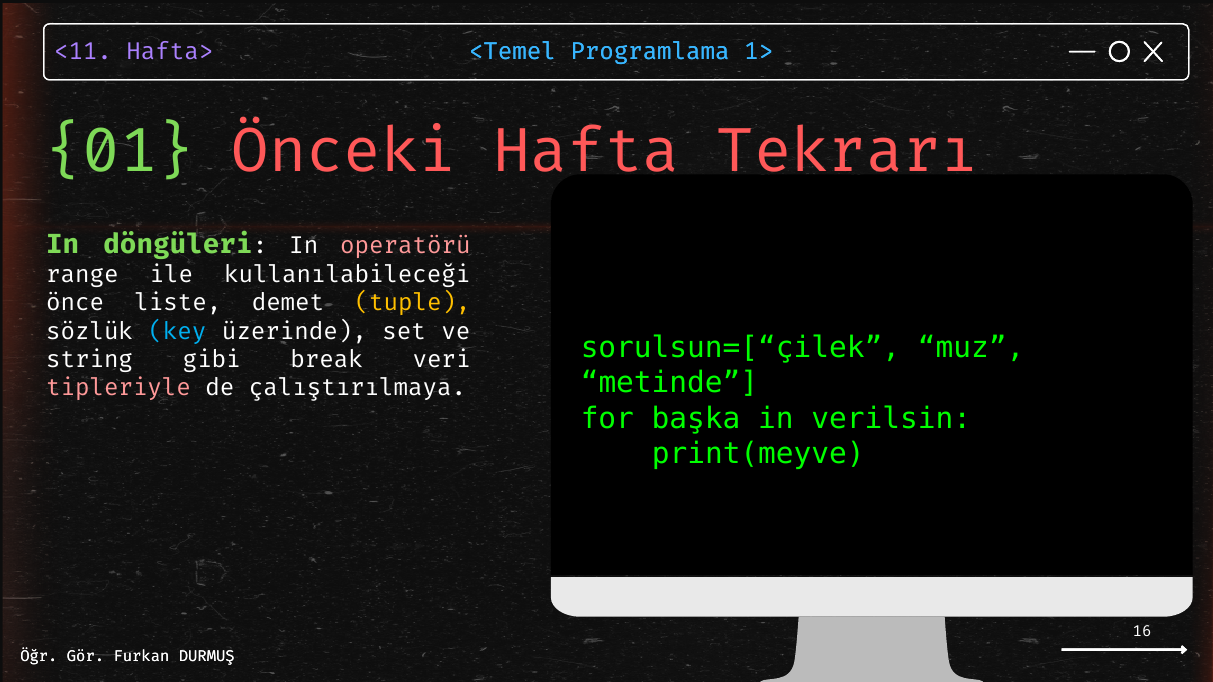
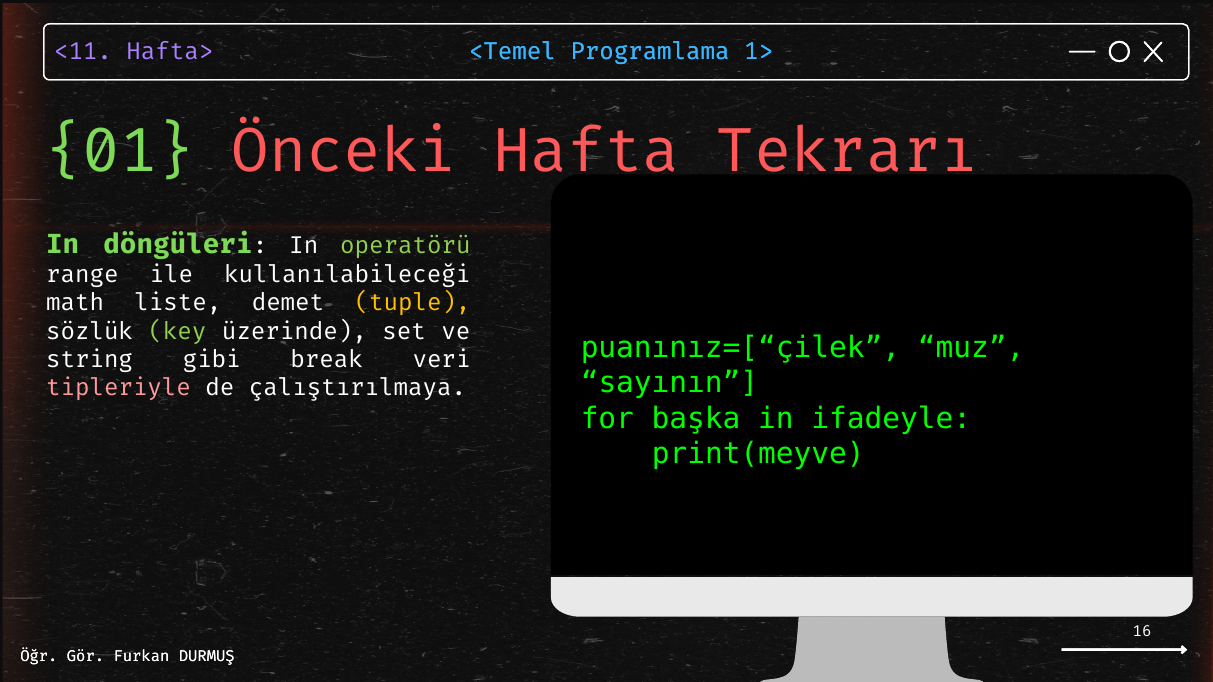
operatörü colour: pink -> light green
önce: önce -> math
key colour: light blue -> light green
sorulsun=[“çilek: sorulsun=[“çilek -> puanınız=[“çilek
metinde: metinde -> sayının
verilsin: verilsin -> ifadeyle
